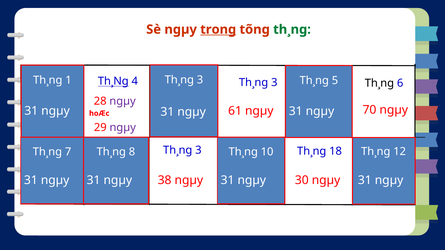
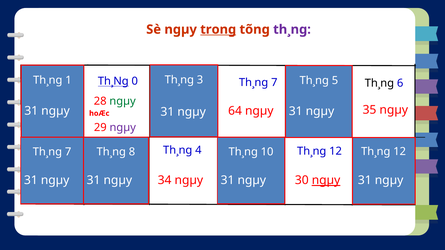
th¸ng at (292, 29) colour: green -> purple
4: 4 -> 0
3 at (274, 83): 3 -> 7
ngµy at (123, 101) colour: purple -> green
61: 61 -> 64
70: 70 -> 35
3 at (198, 150): 3 -> 4
18 at (336, 151): 18 -> 12
38: 38 -> 34
ngµy at (326, 181) underline: none -> present
